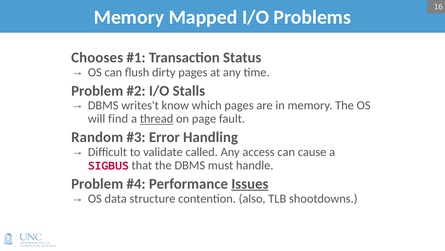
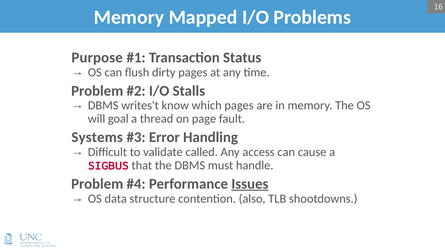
Chooses: Chooses -> Purpose
find: find -> goal
thread underline: present -> none
Random: Random -> Systems
